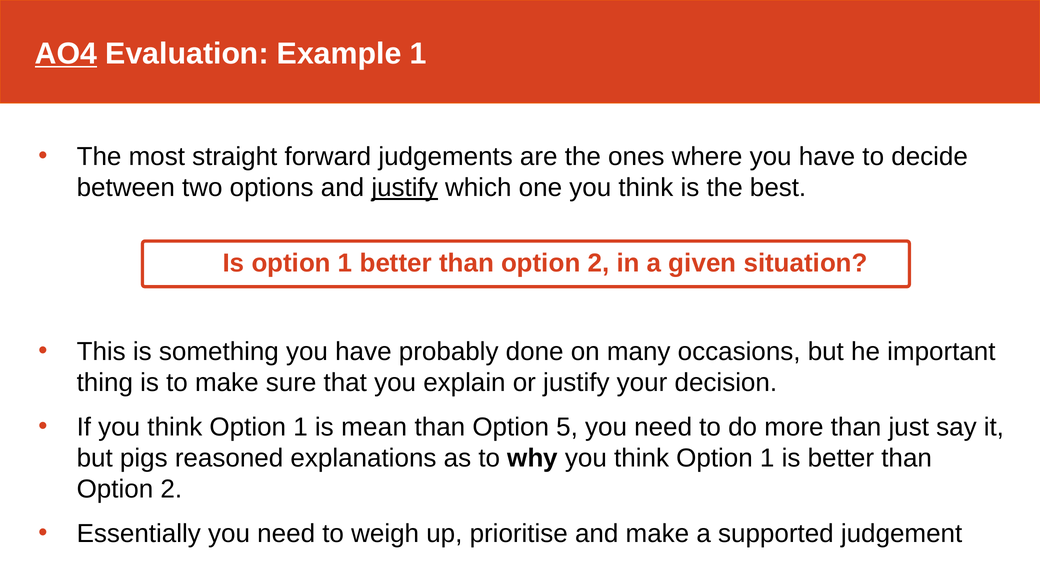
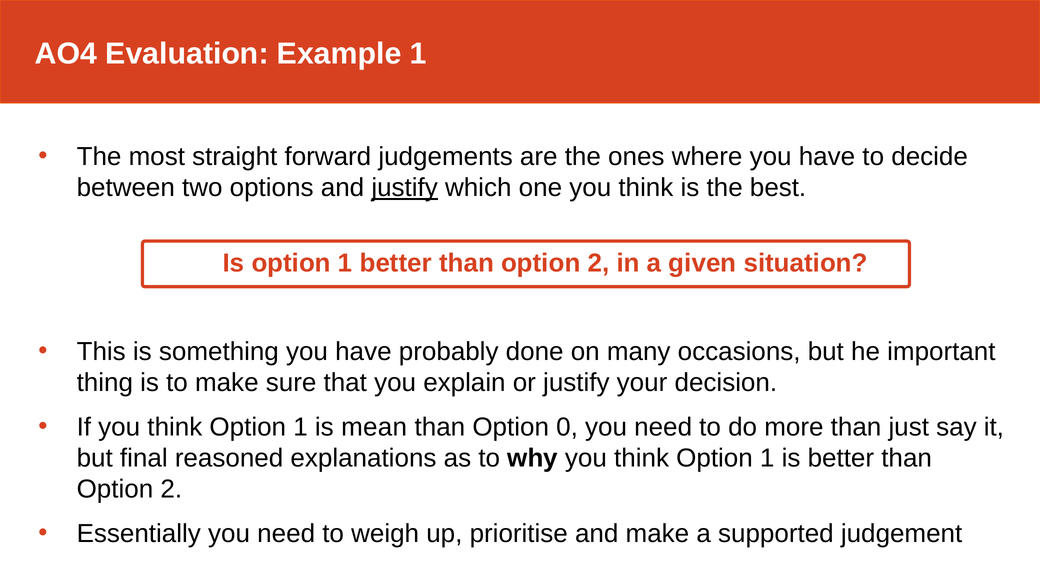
AO4 underline: present -> none
5: 5 -> 0
pigs: pigs -> final
